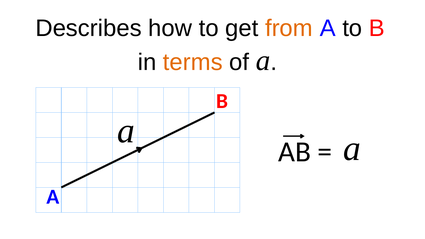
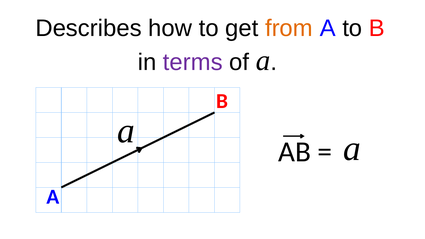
terms colour: orange -> purple
